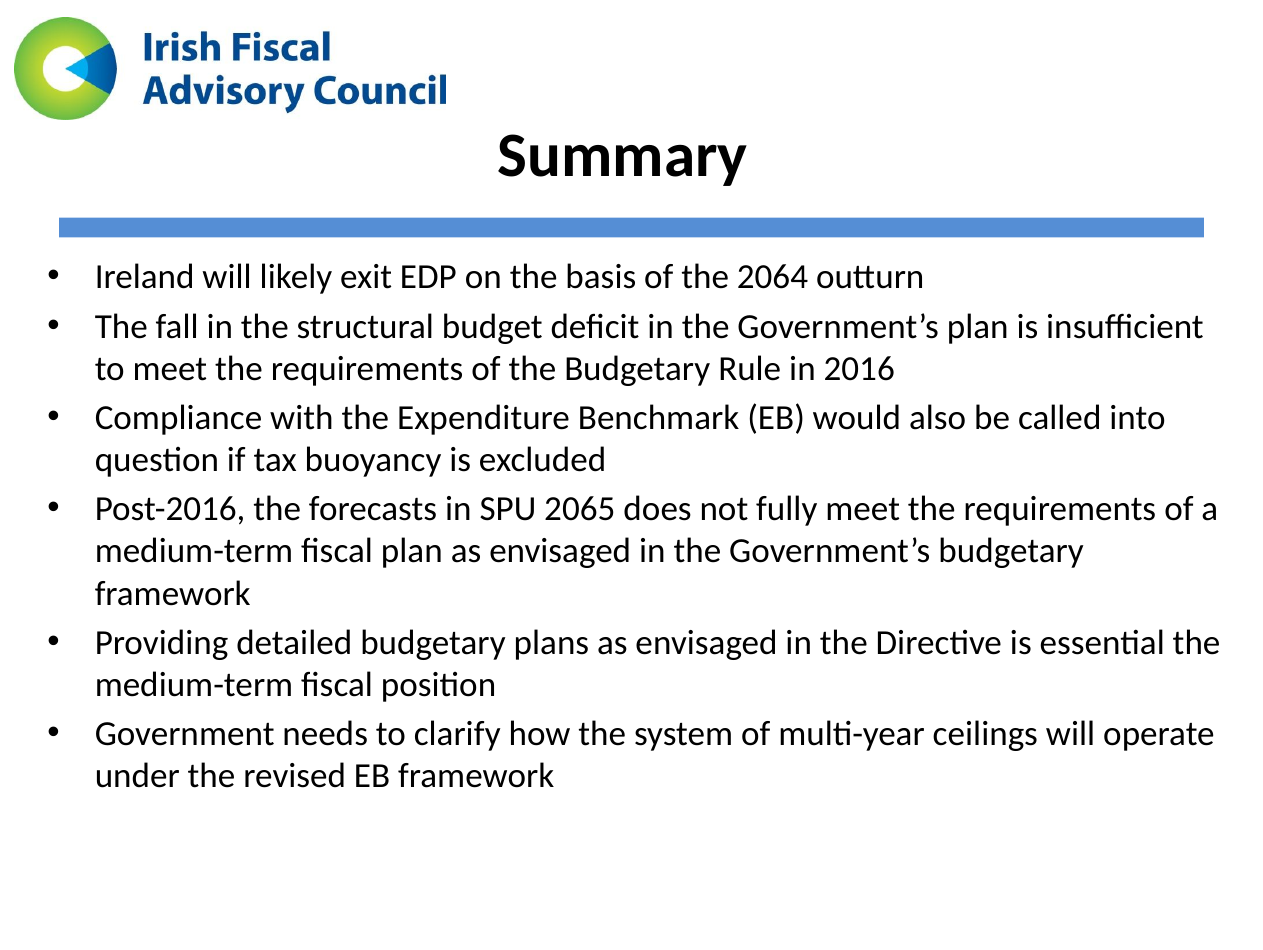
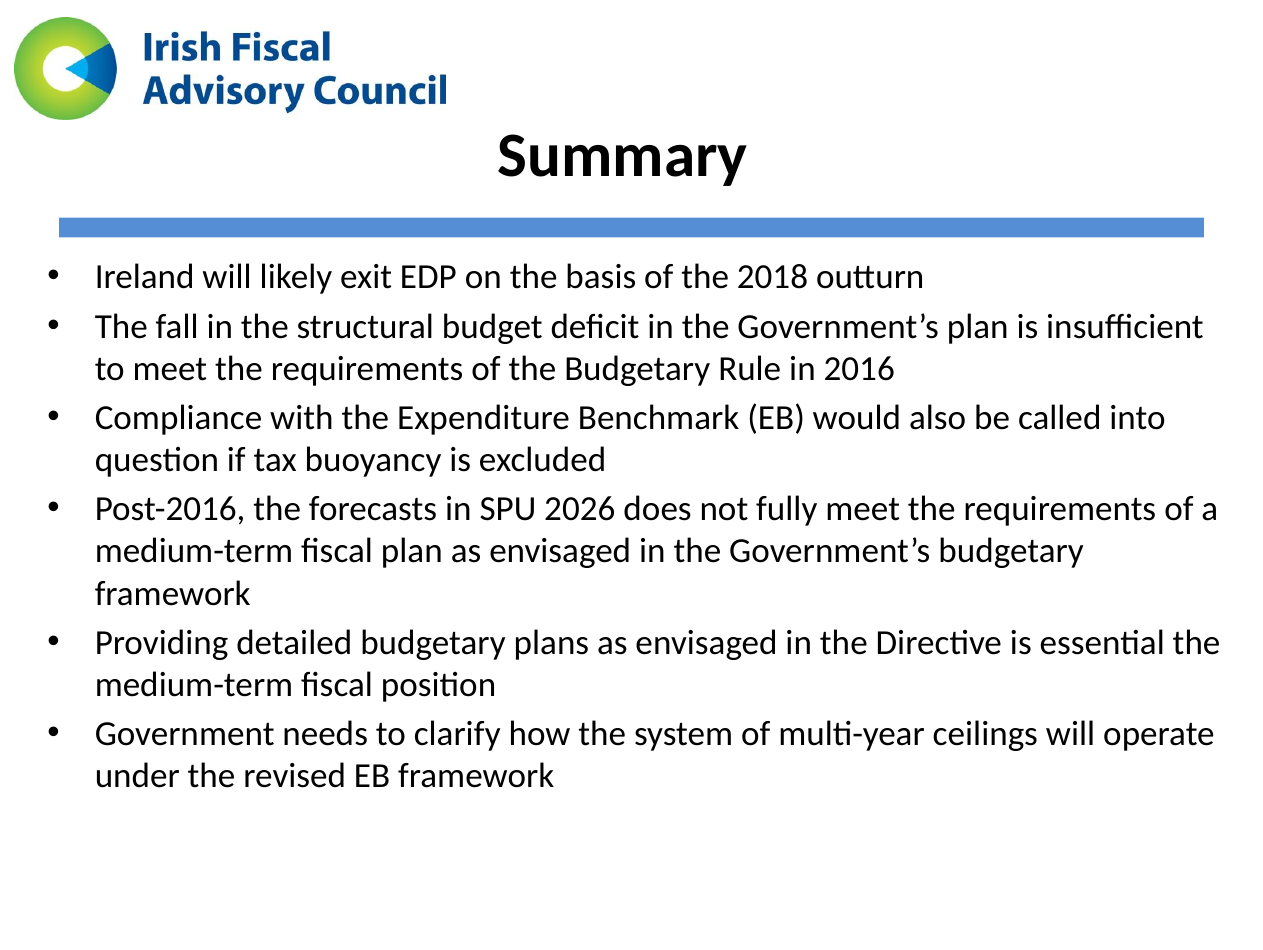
2064: 2064 -> 2018
2065: 2065 -> 2026
